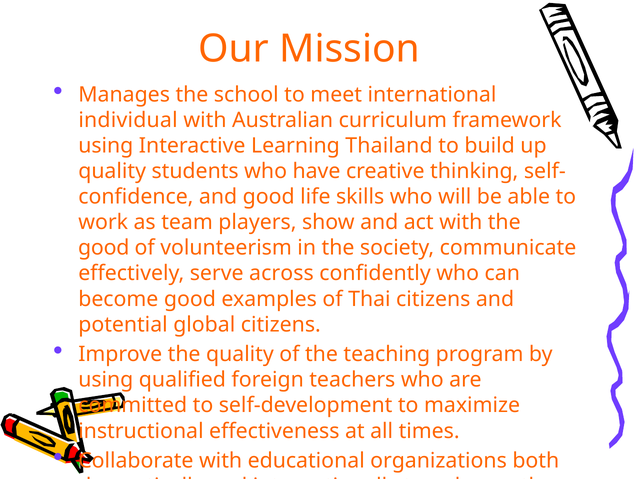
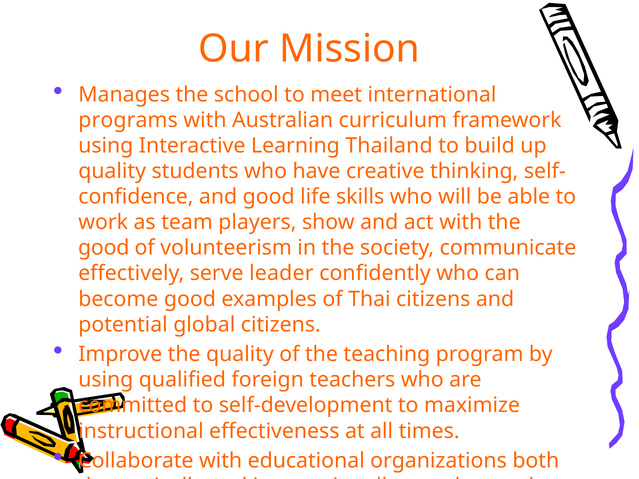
individual: individual -> programs
across: across -> leader
